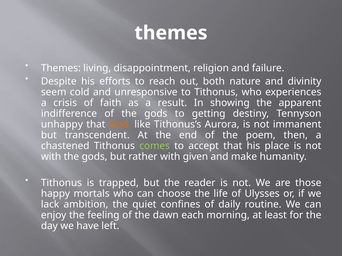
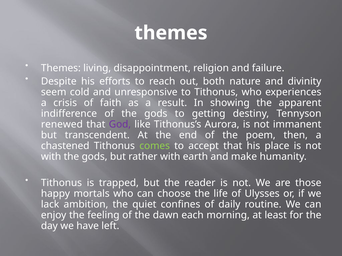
unhappy: unhappy -> renewed
God colour: orange -> purple
given: given -> earth
